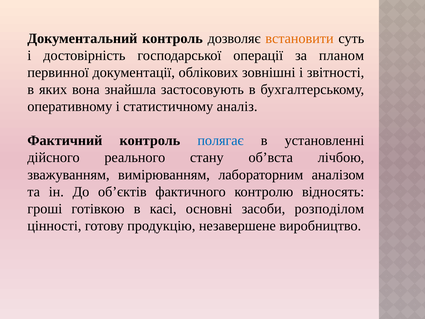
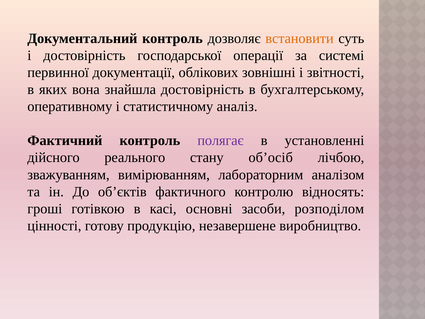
планом: планом -> системі
знайшла застосовують: застосовують -> достовірність
полягає colour: blue -> purple
об’вста: об’вста -> об’осіб
